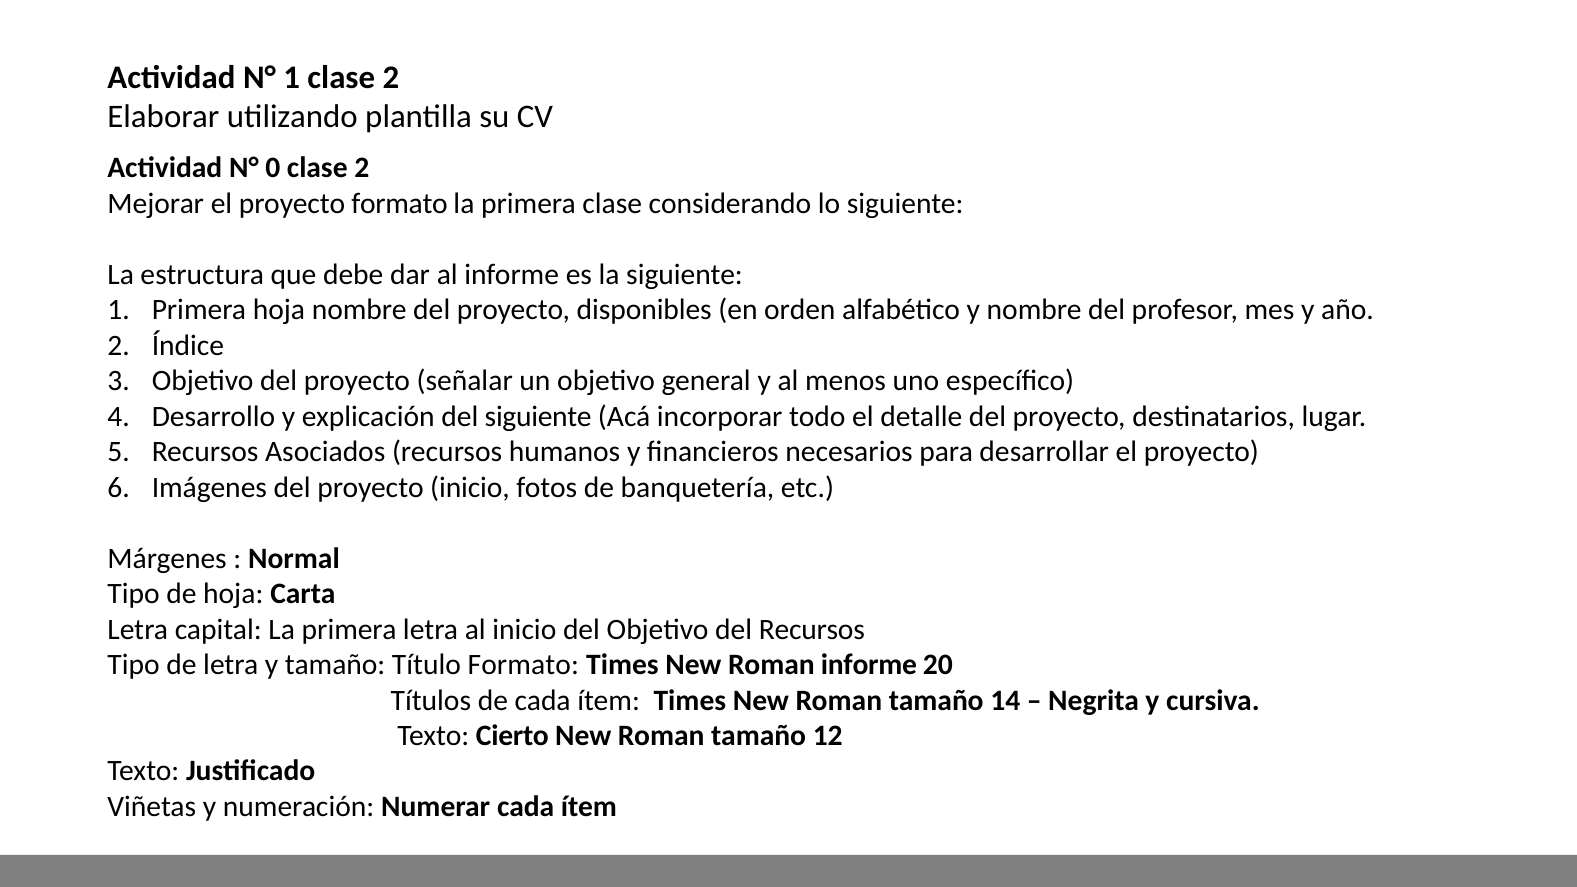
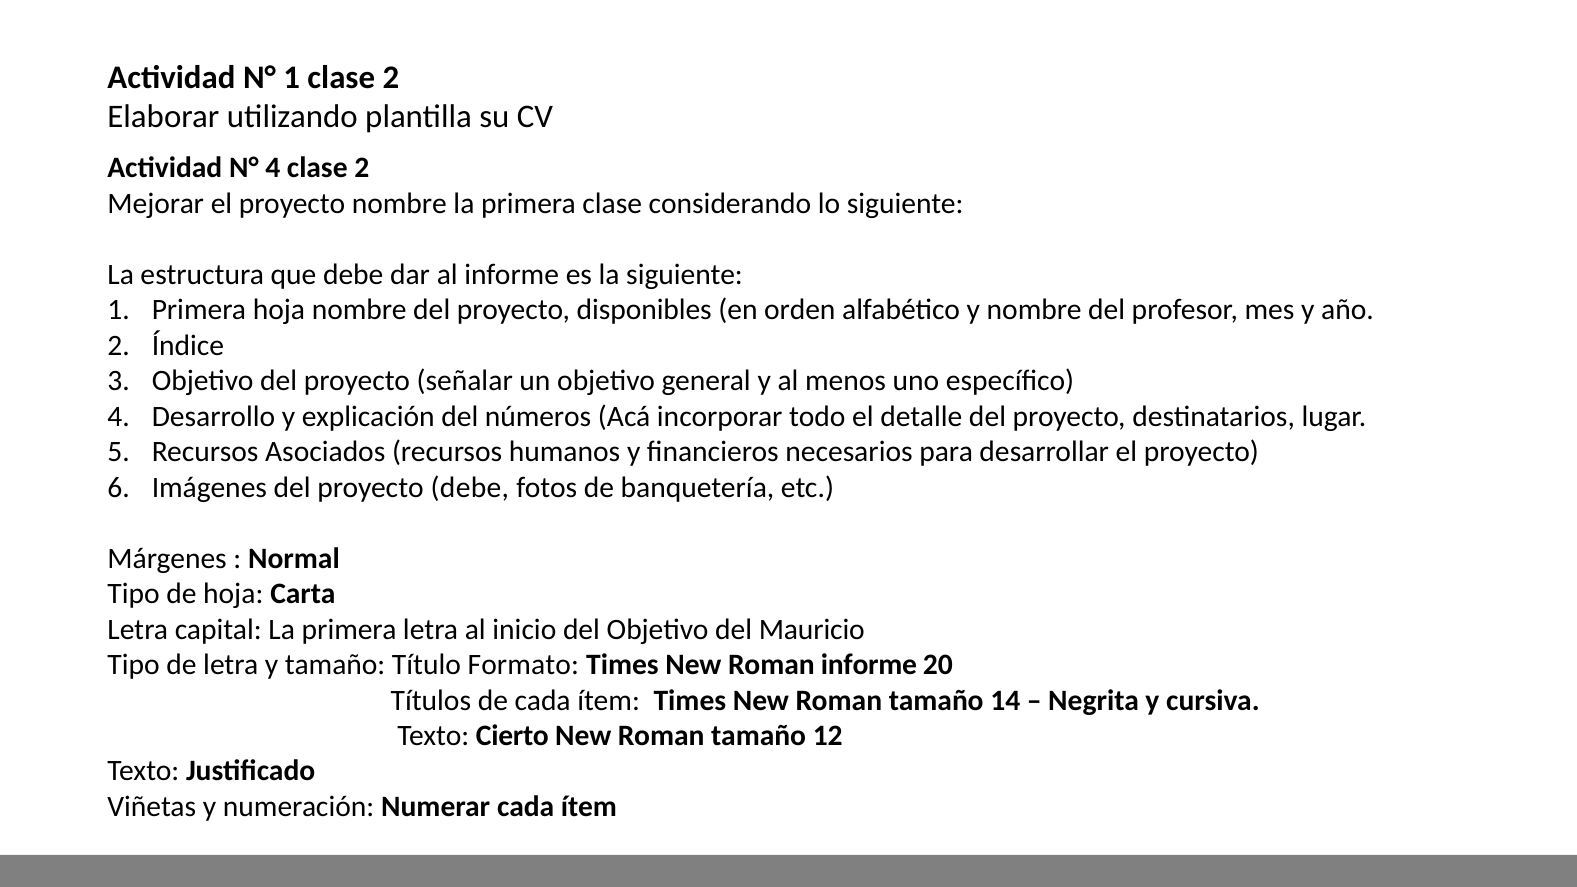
N° 0: 0 -> 4
proyecto formato: formato -> nombre
del siguiente: siguiente -> números
proyecto inicio: inicio -> debe
del Recursos: Recursos -> Mauricio
